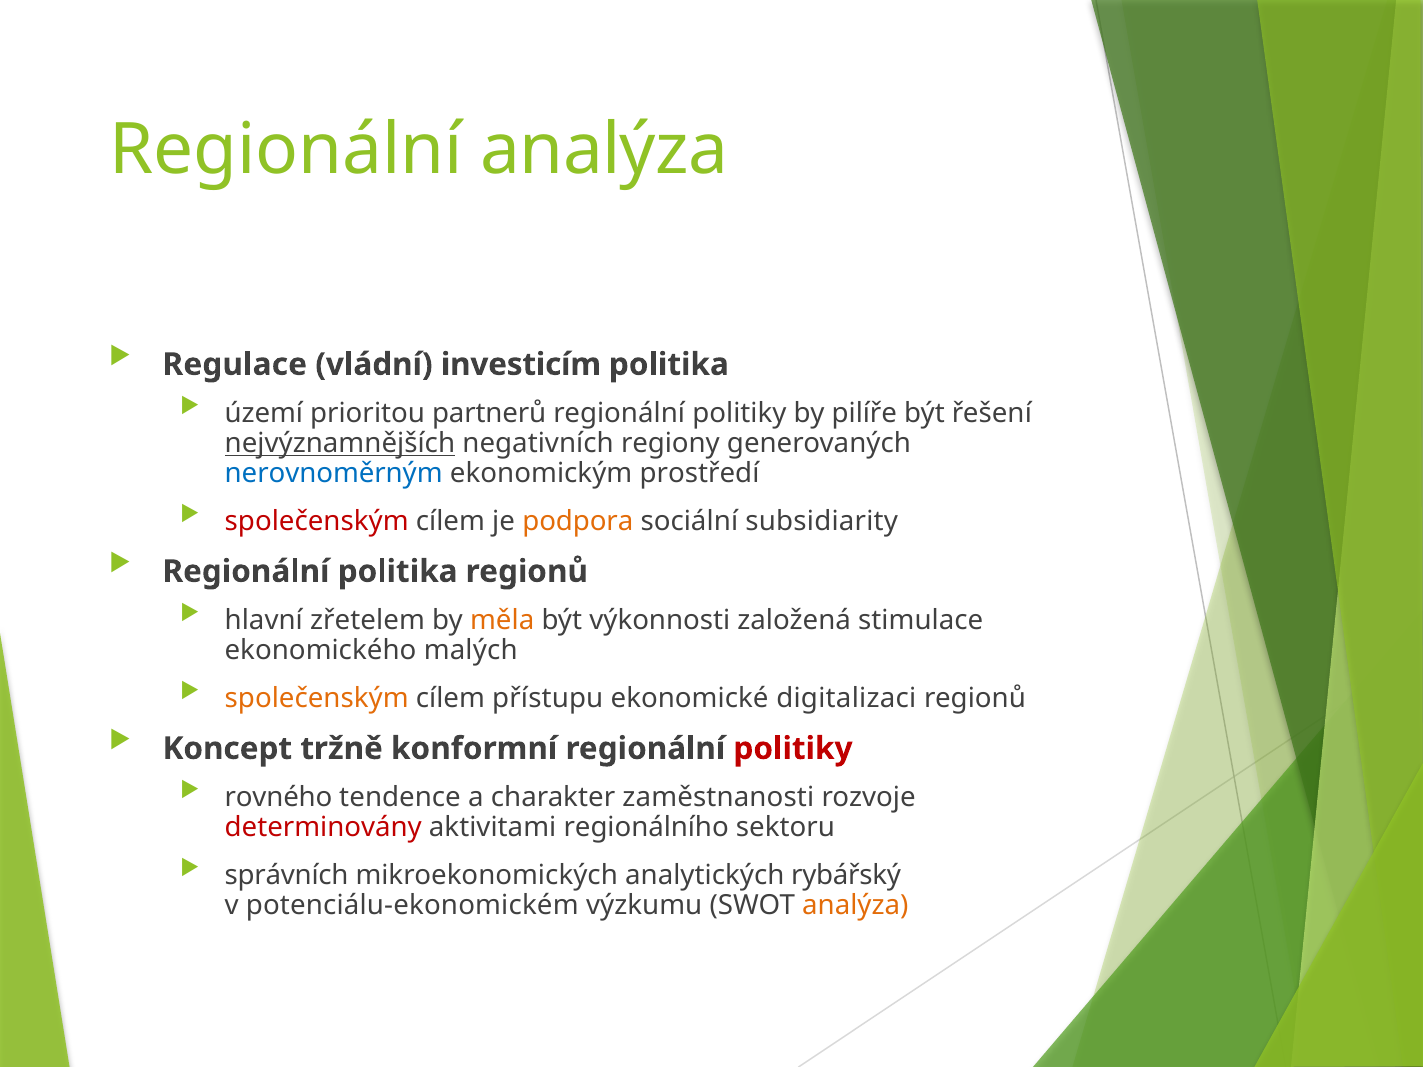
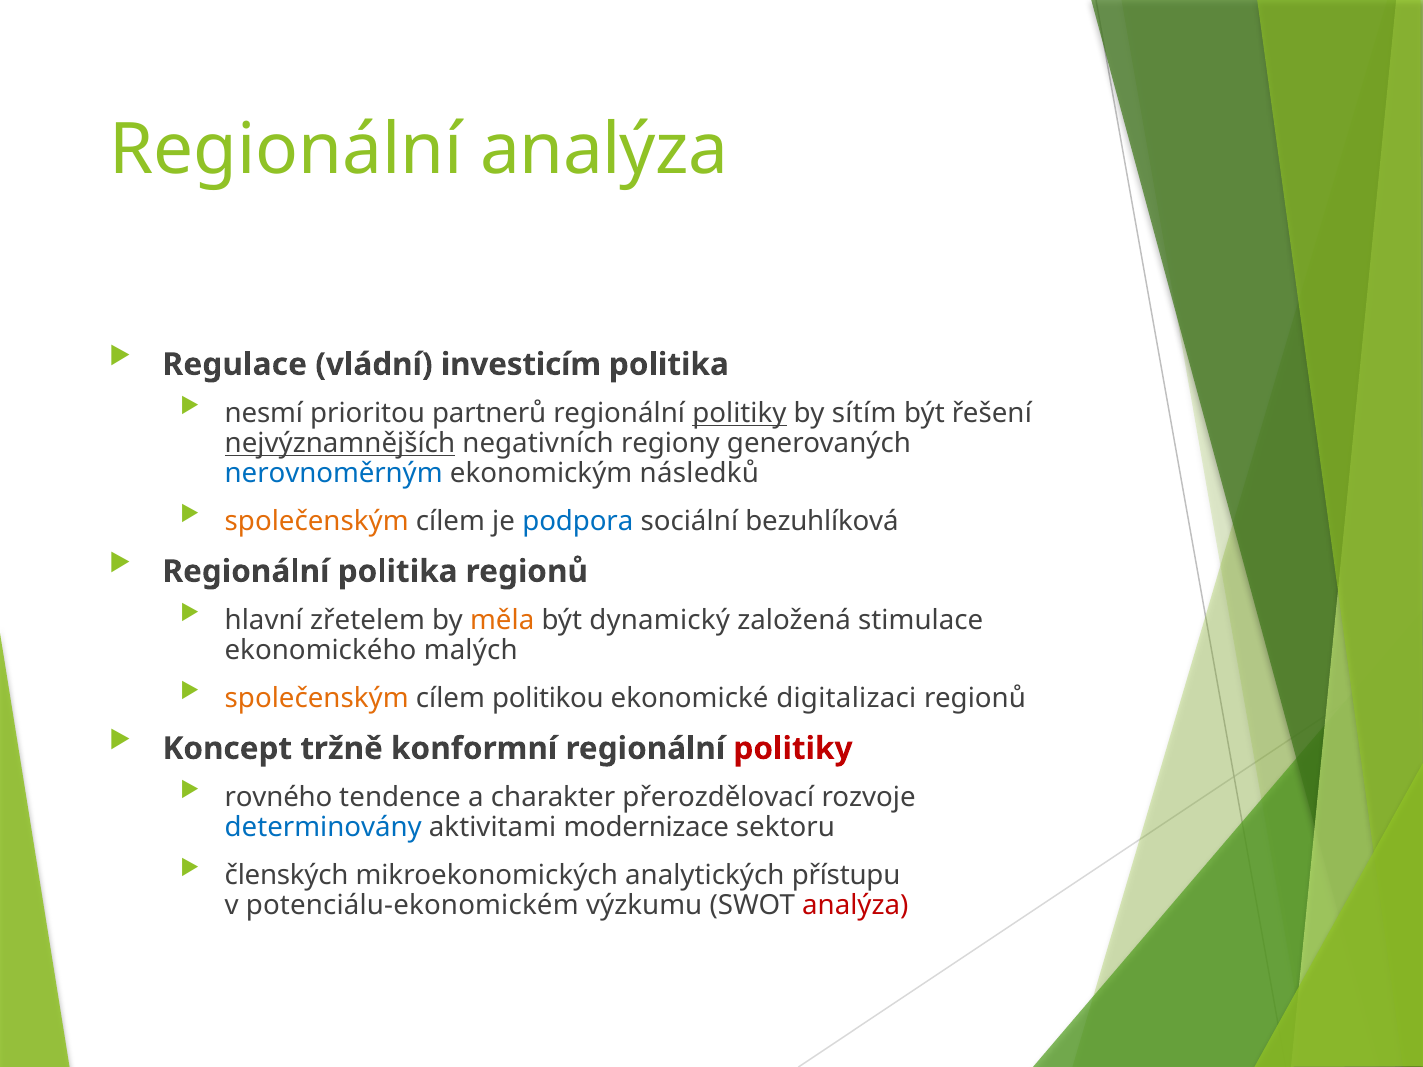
území: území -> nesmí
politiky at (739, 414) underline: none -> present
pilíře: pilíře -> sítím
prostředí: prostředí -> následků
společenským at (317, 521) colour: red -> orange
podpora colour: orange -> blue
subsidiarity: subsidiarity -> bezuhlíková
výkonnosti: výkonnosti -> dynamický
přístupu: přístupu -> politikou
zaměstnanosti: zaměstnanosti -> přerozdělovací
determinovány colour: red -> blue
regionálního: regionálního -> modernizace
správních: správních -> členských
rybářský: rybářský -> přístupu
analýza at (855, 906) colour: orange -> red
